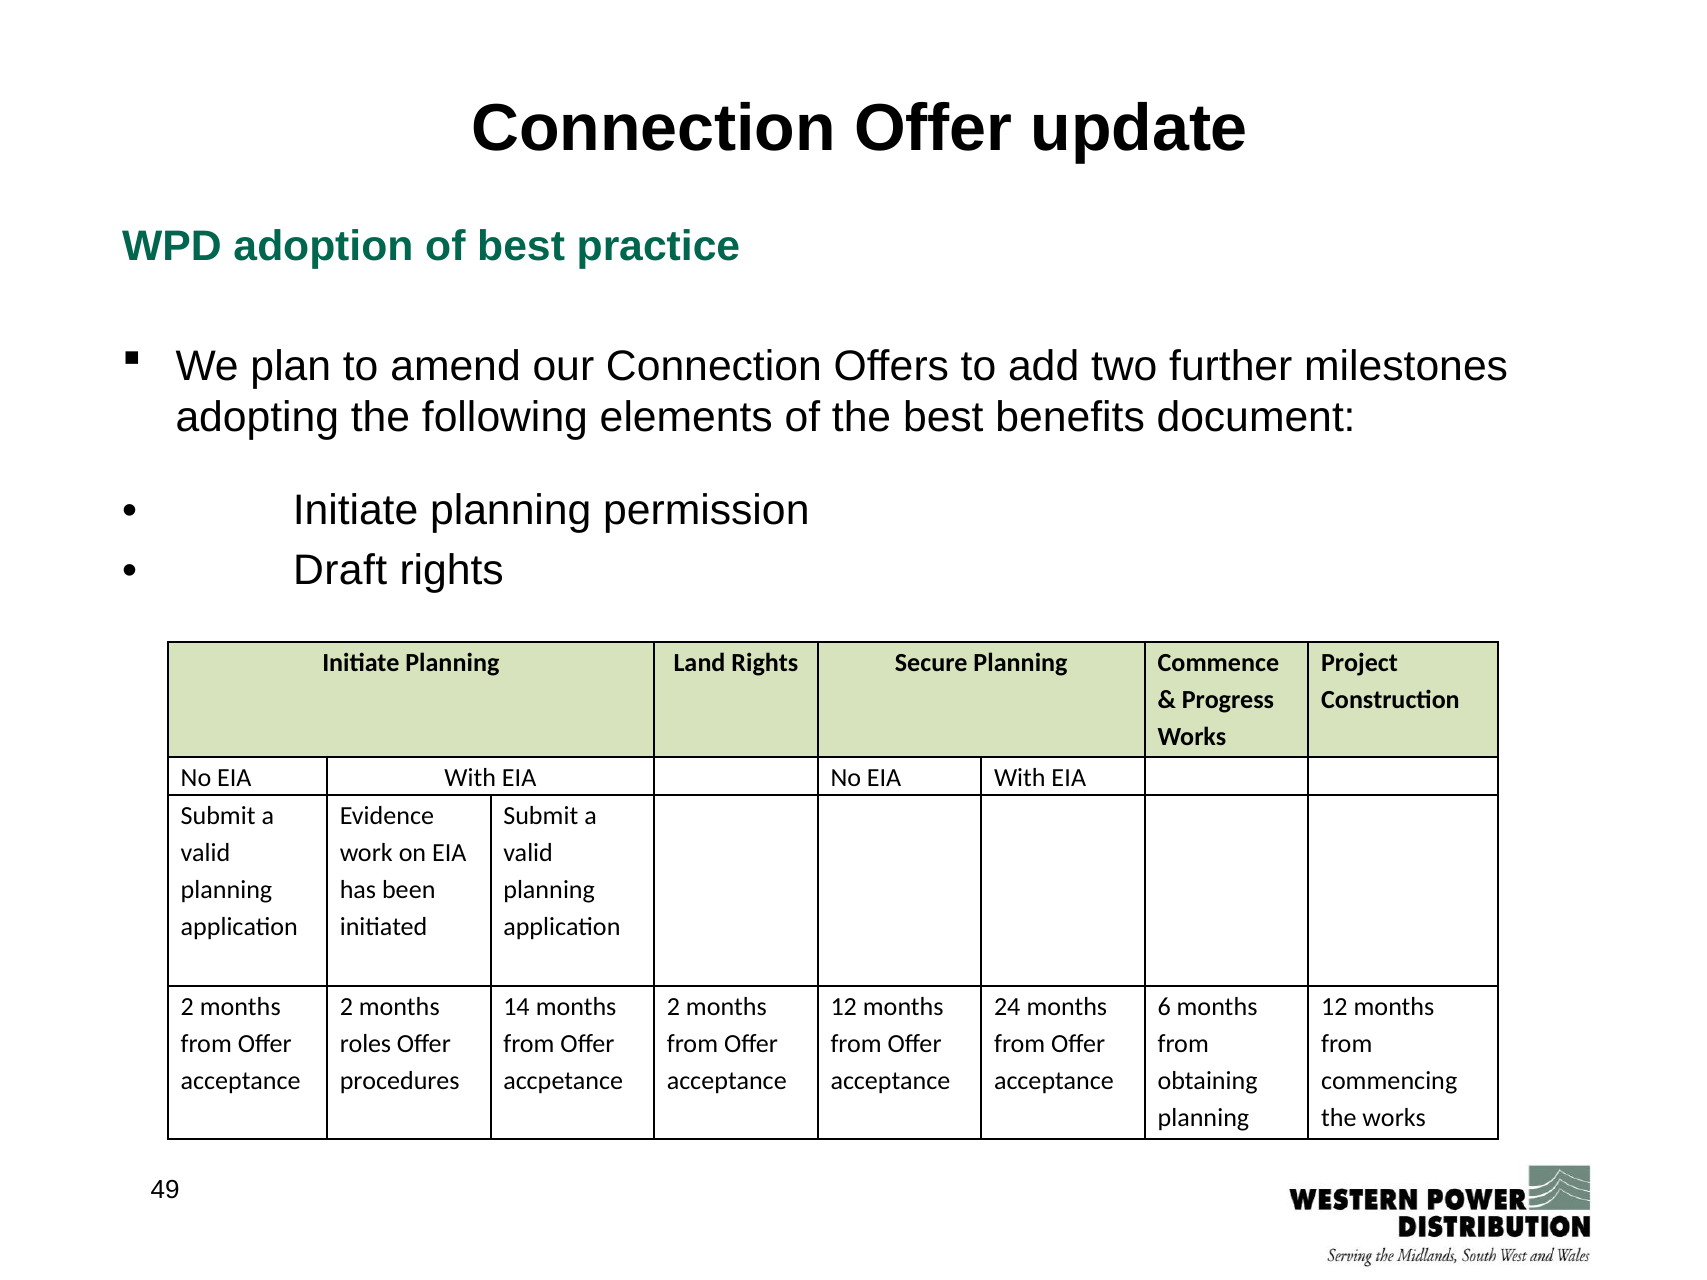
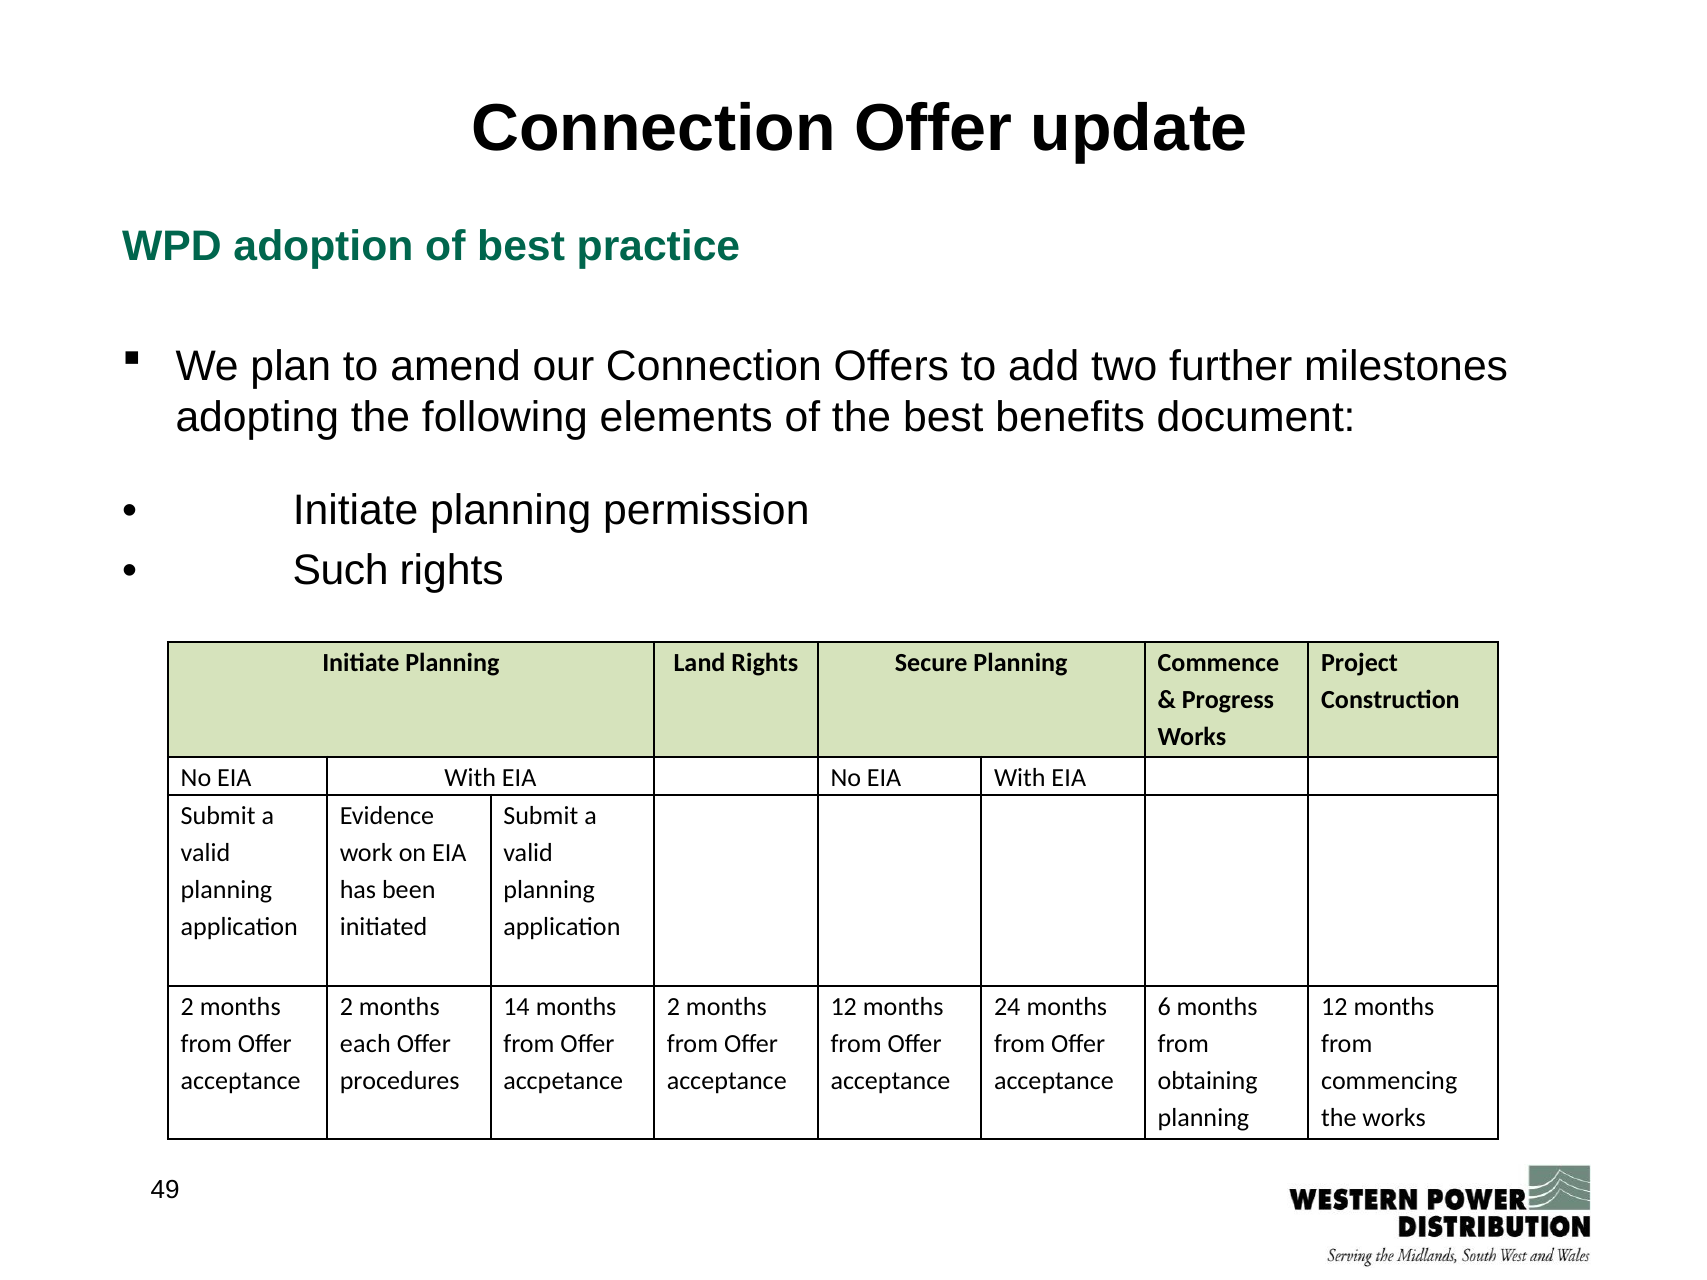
Draft: Draft -> Such
roles: roles -> each
